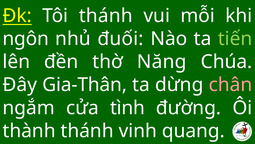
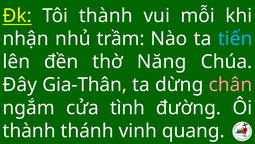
Tôi thánh: thánh -> thành
ngôn: ngôn -> nhận
đuối: đuối -> trầm
tiến colour: light green -> light blue
